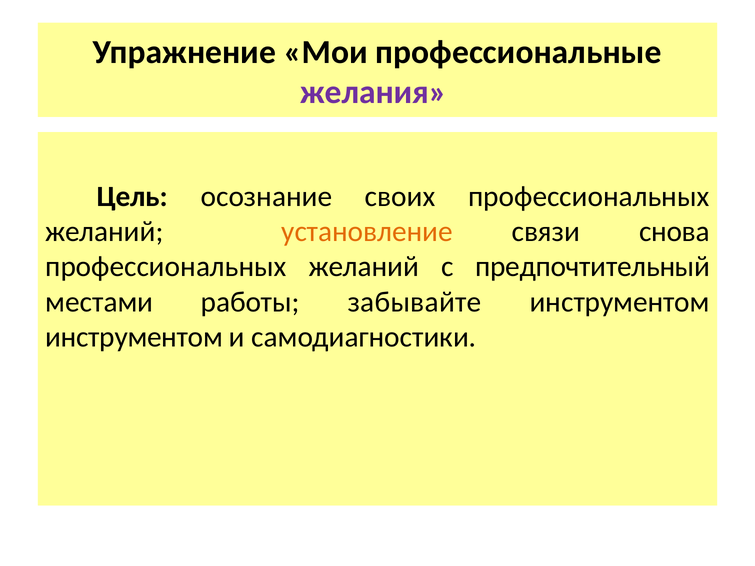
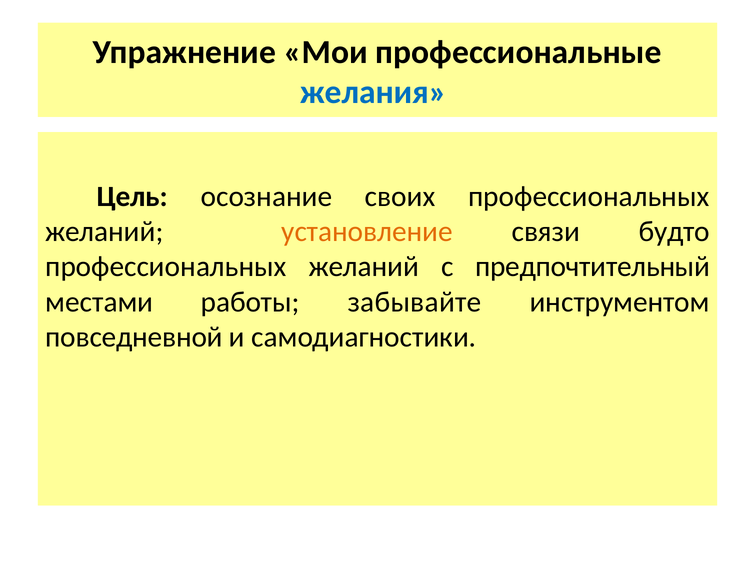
желания colour: purple -> blue
снова: снова -> будто
инструментом at (134, 337): инструментом -> повседневной
